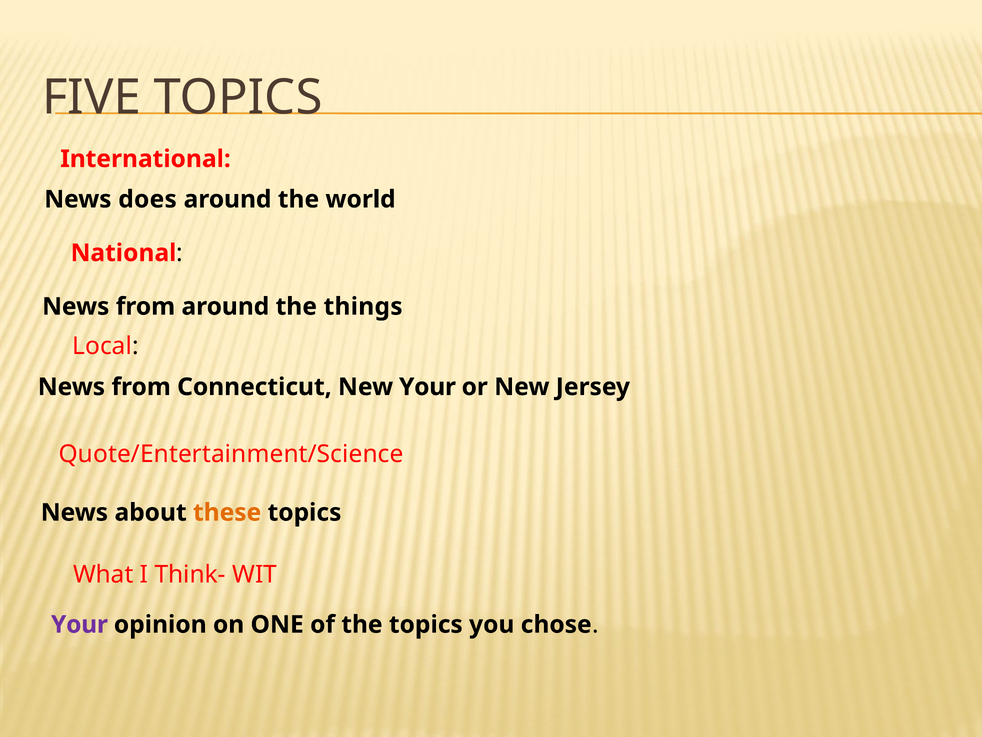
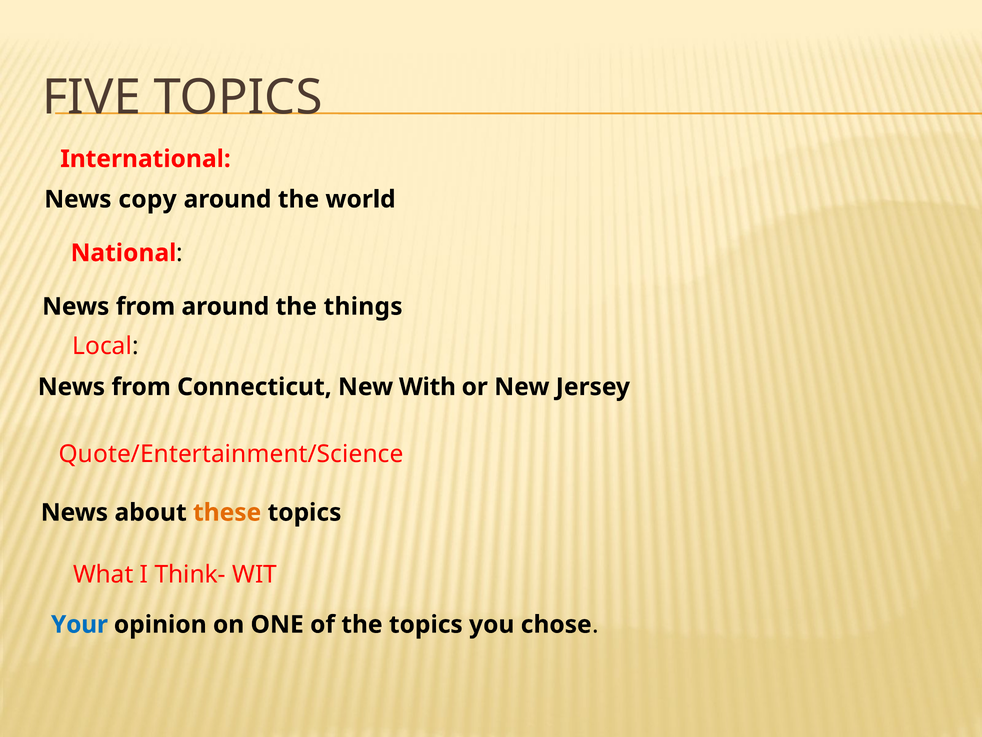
does: does -> copy
New Your: Your -> With
Your at (79, 624) colour: purple -> blue
